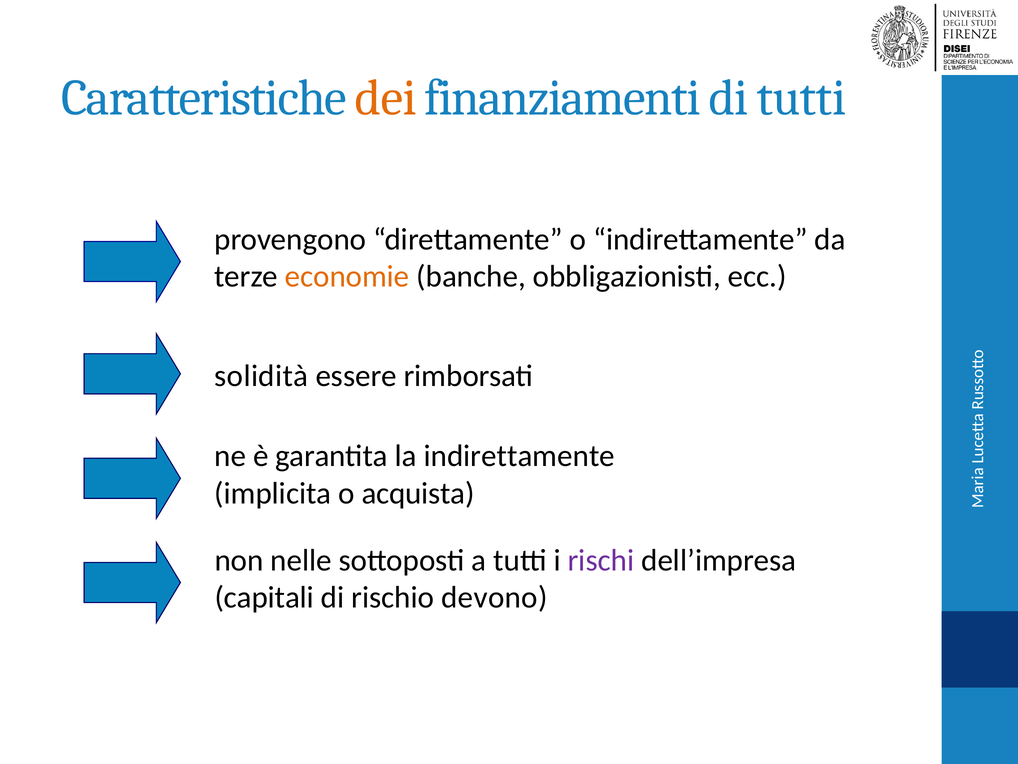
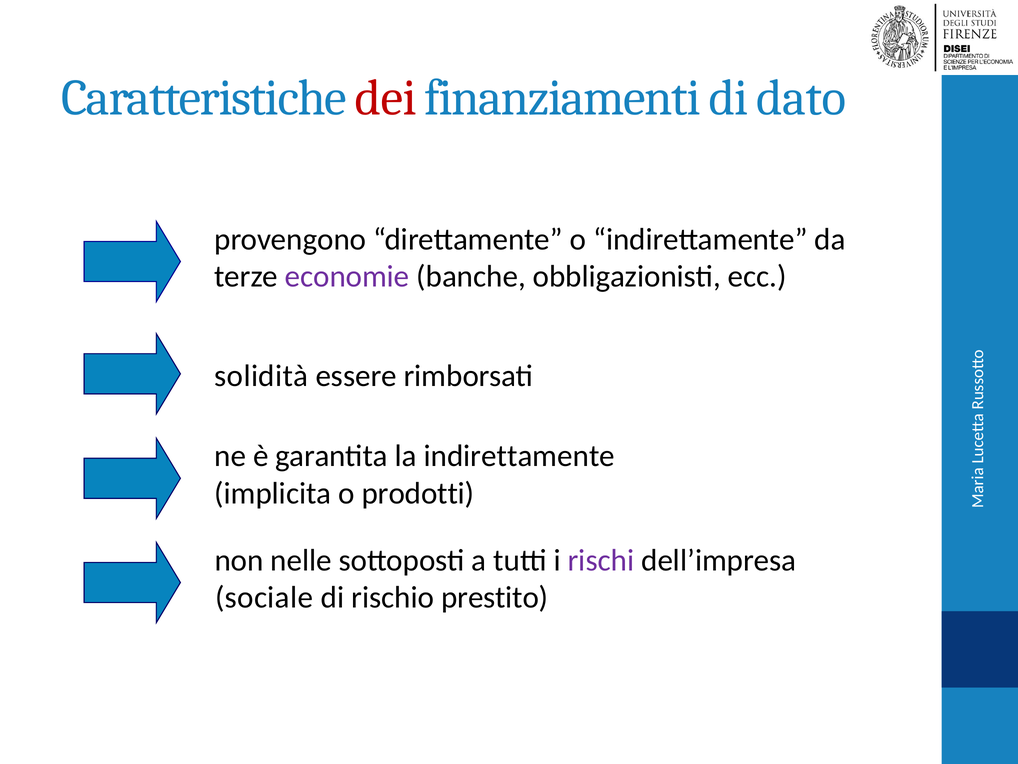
dei colour: orange -> red
di tutti: tutti -> dato
economie colour: orange -> purple
acquista: acquista -> prodotti
capitali: capitali -> sociale
devono: devono -> prestito
